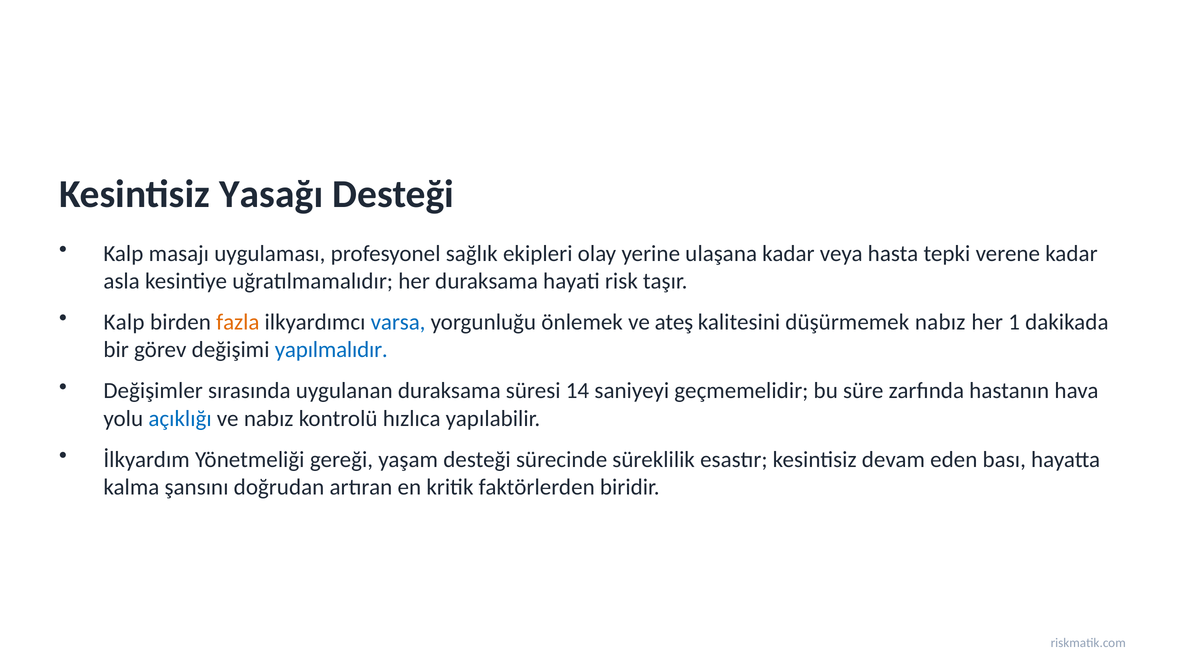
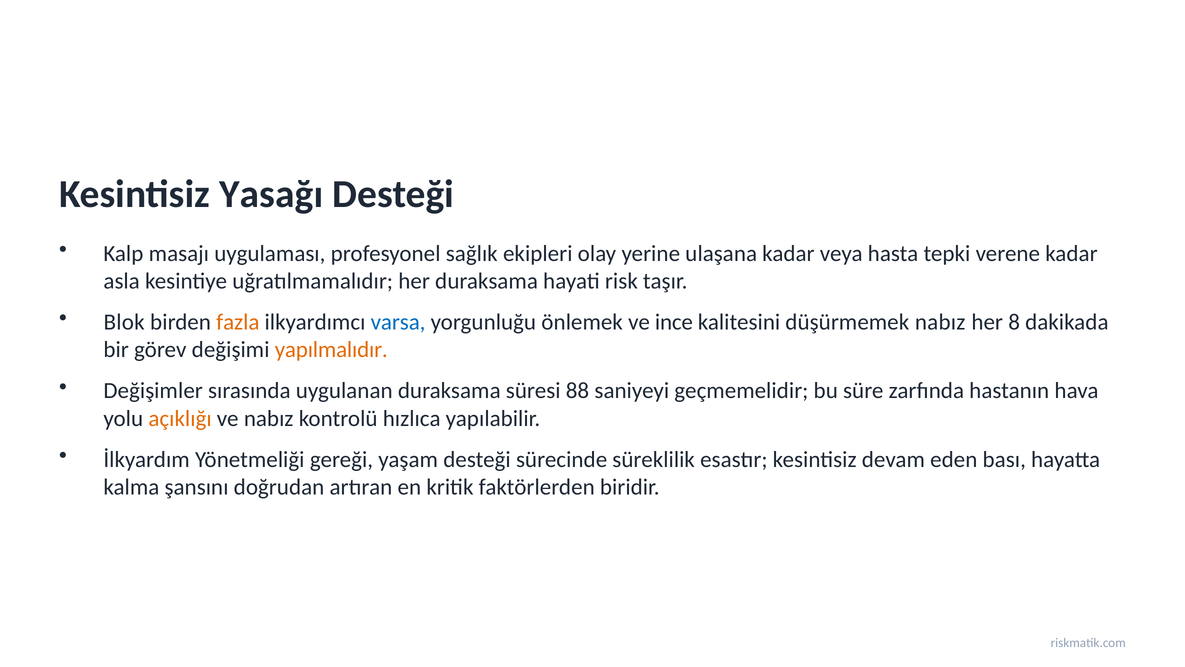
Kalp at (124, 322): Kalp -> Blok
ateş: ateş -> ince
1: 1 -> 8
yapılmalıdır colour: blue -> orange
14: 14 -> 88
açıklığı colour: blue -> orange
